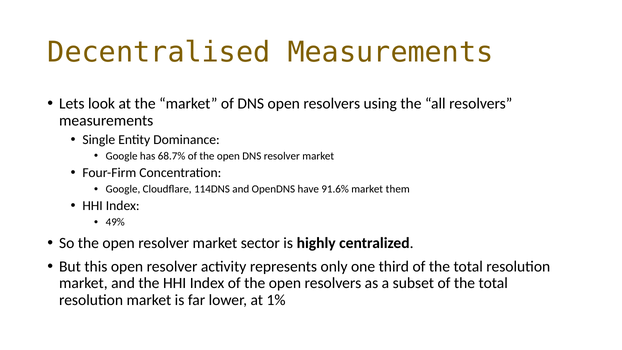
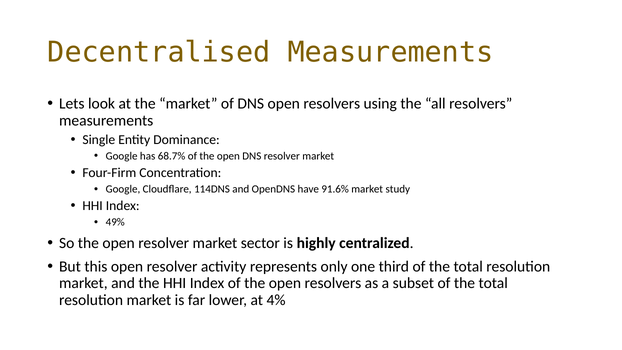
them: them -> study
1%: 1% -> 4%
